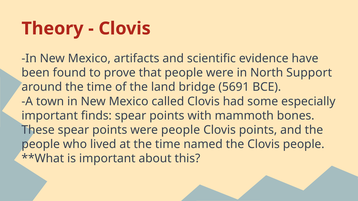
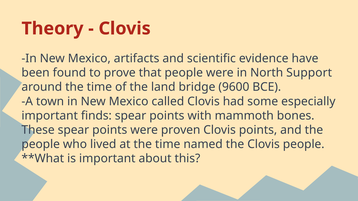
5691: 5691 -> 9600
were people: people -> proven
